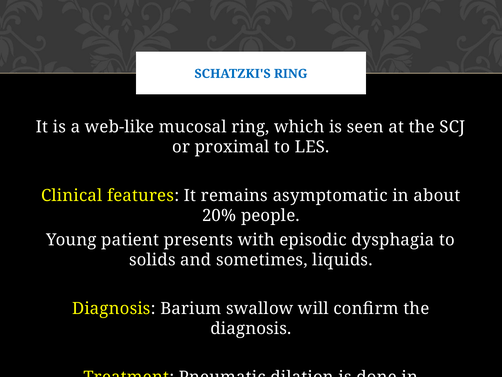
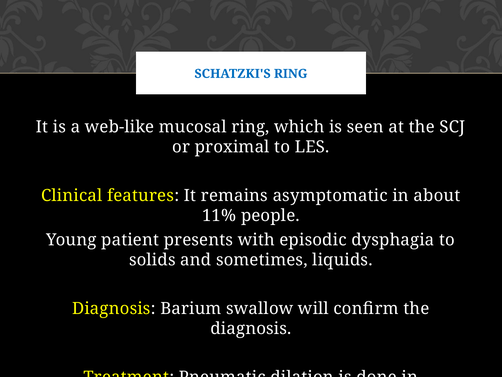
20%: 20% -> 11%
